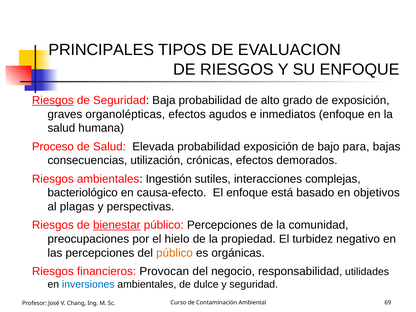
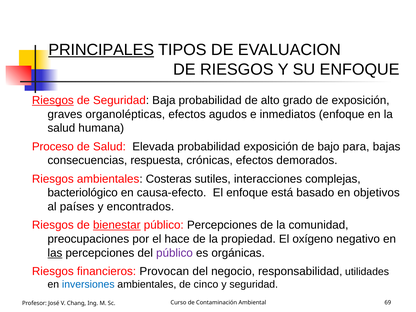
PRINCIPALES underline: none -> present
utilización: utilización -> respuesta
Ingestión: Ingestión -> Costeras
plagas: plagas -> países
perspectivas: perspectivas -> encontrados
hielo: hielo -> hace
turbidez: turbidez -> oxígeno
las underline: none -> present
público at (174, 253) colour: orange -> purple
dulce: dulce -> cinco
